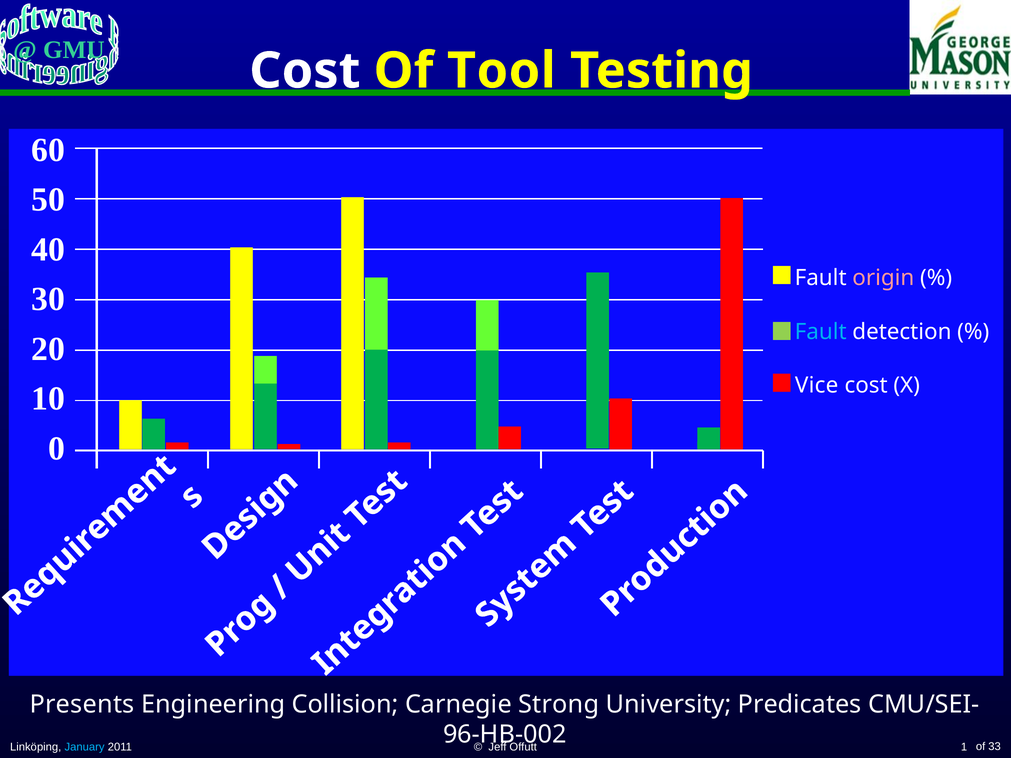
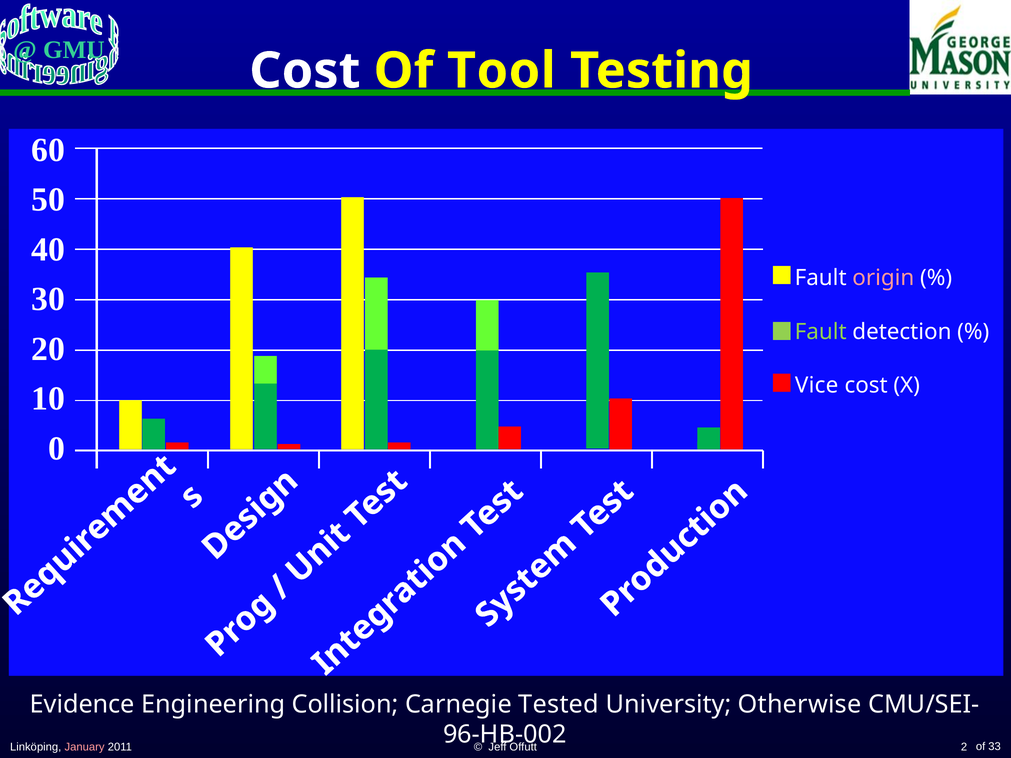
Fault at (821, 332) colour: light blue -> light green
Presents: Presents -> Evidence
Strong: Strong -> Tested
Predicates: Predicates -> Otherwise
January colour: light blue -> pink
1: 1 -> 2
